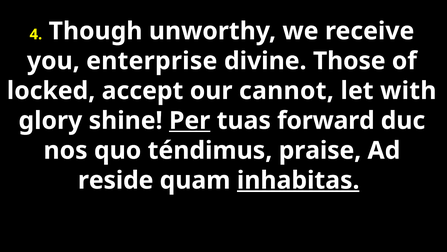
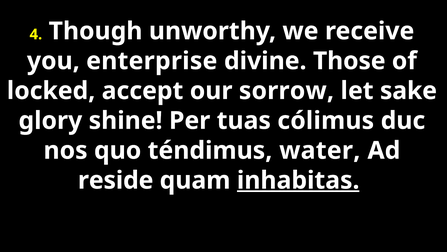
cannot: cannot -> sorrow
with: with -> sake
Per underline: present -> none
forward: forward -> cólimus
praise: praise -> water
